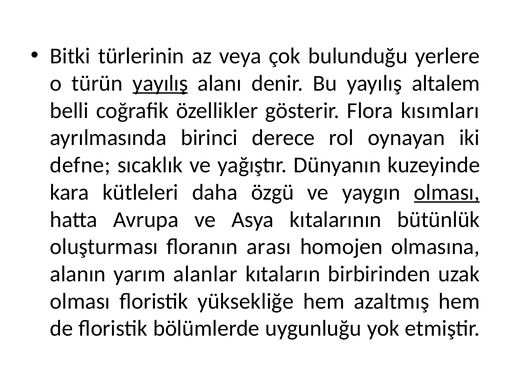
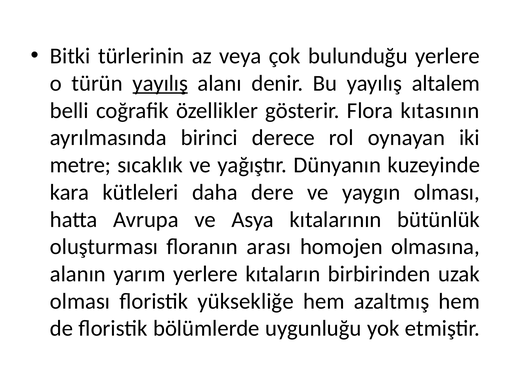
kısımları: kısımları -> kıtasının
defne: defne -> metre
özgü: özgü -> dere
olması at (447, 192) underline: present -> none
yarım alanlar: alanlar -> yerlere
